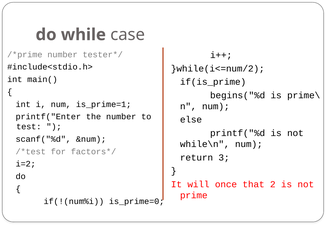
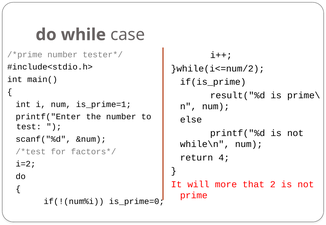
begins("%d: begins("%d -> result("%d
3: 3 -> 4
once: once -> more
